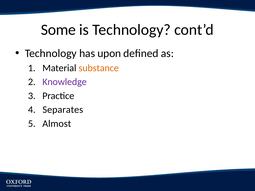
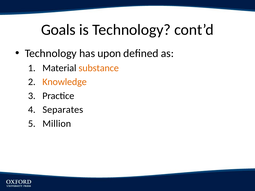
Some: Some -> Goals
Knowledge colour: purple -> orange
Almost: Almost -> Million
